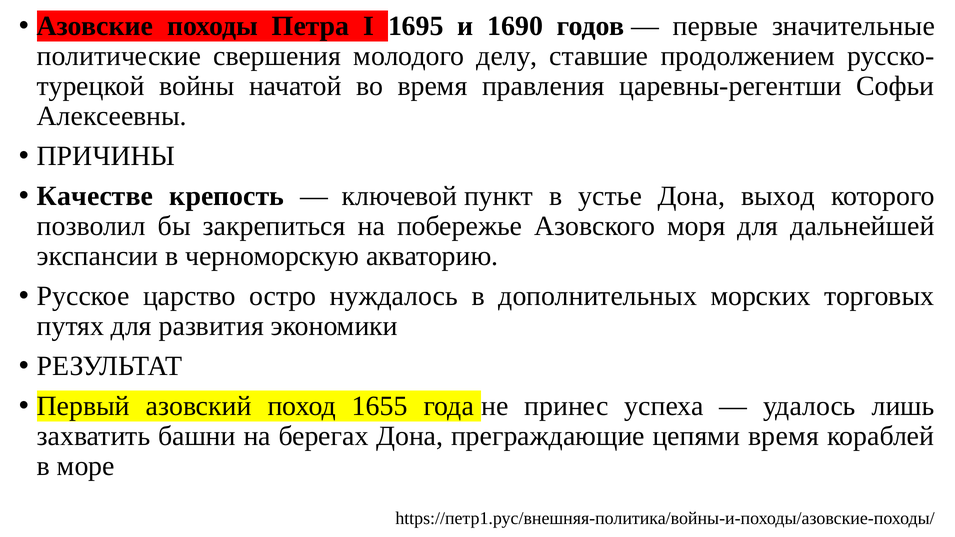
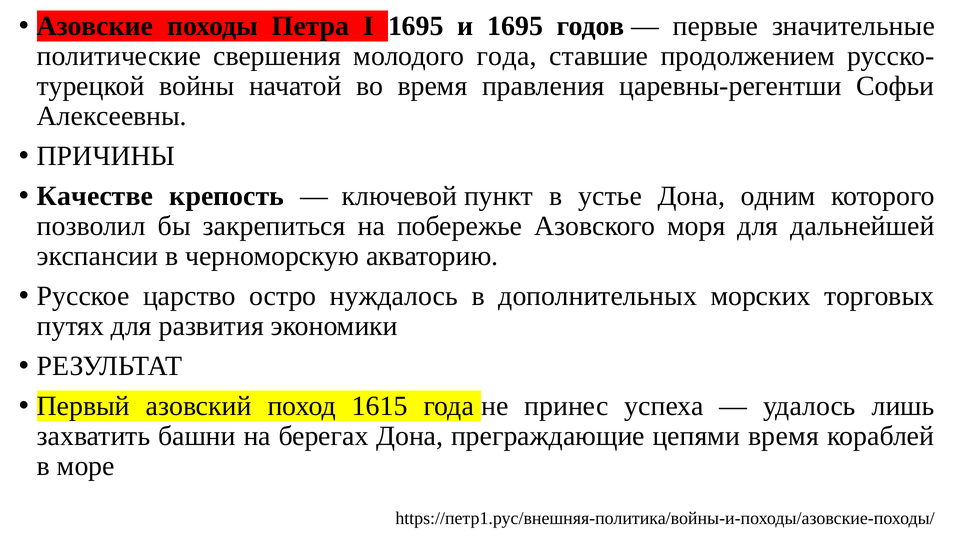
и 1690: 1690 -> 1695
молодого делу: делу -> года
выход: выход -> одним
1655: 1655 -> 1615
